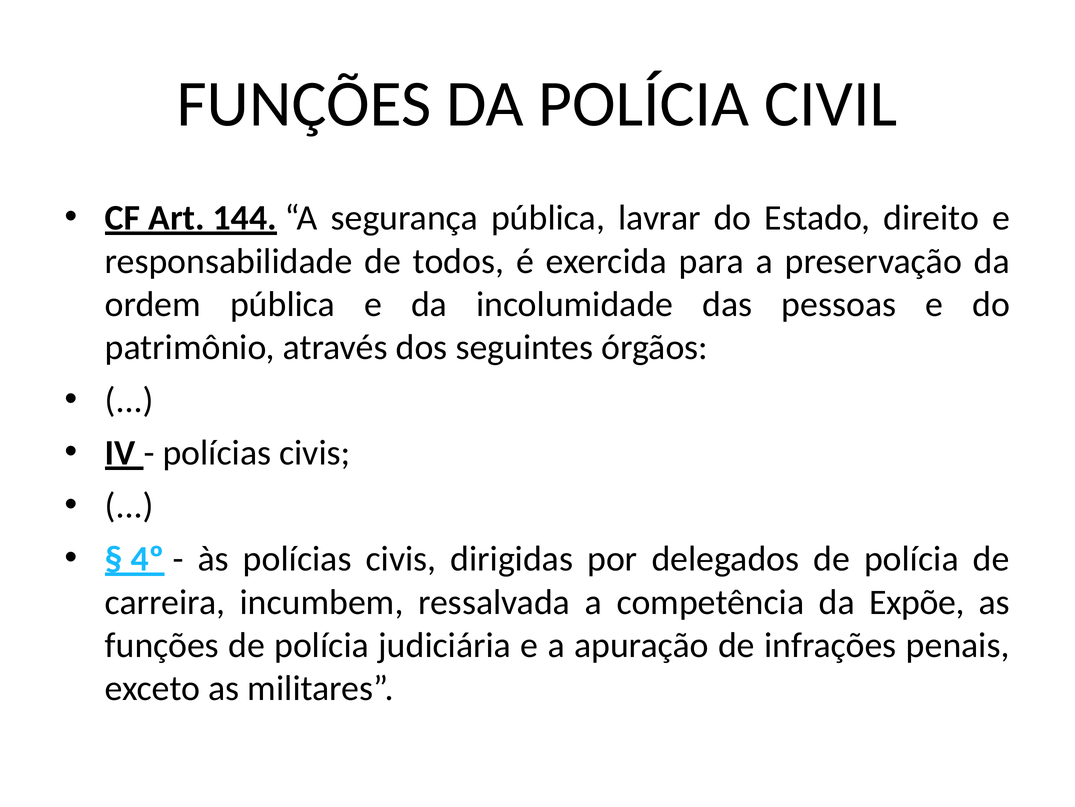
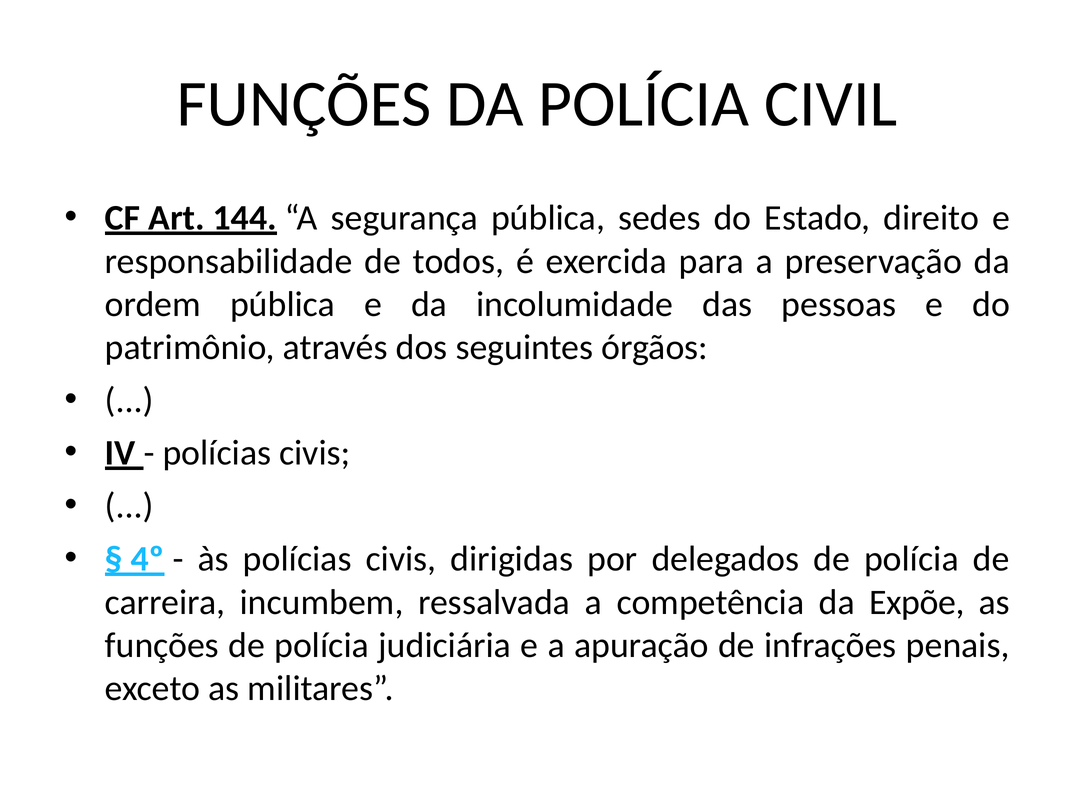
lavrar: lavrar -> sedes
